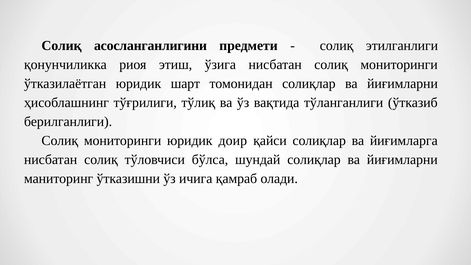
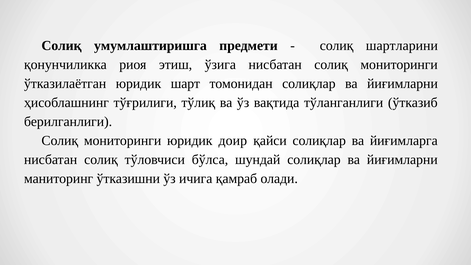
асосланганлигини: асосланганлигини -> умумлаштиришга
этилганлиги: этилганлиги -> шартларини
